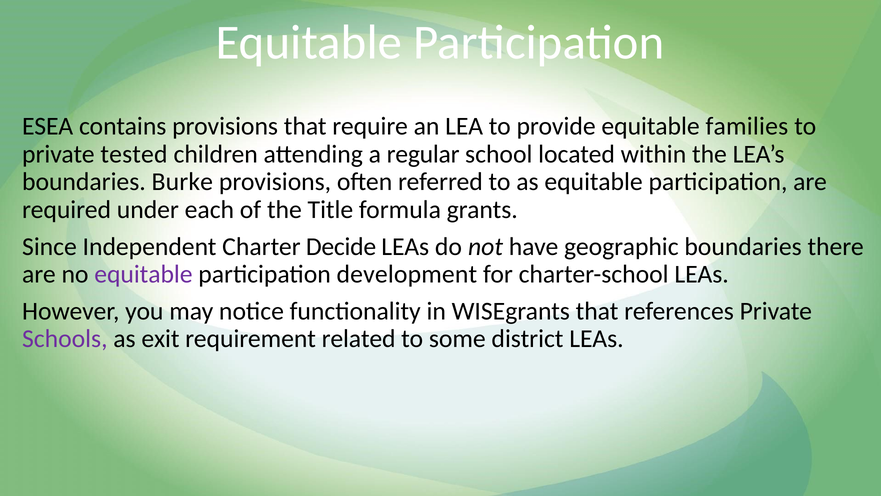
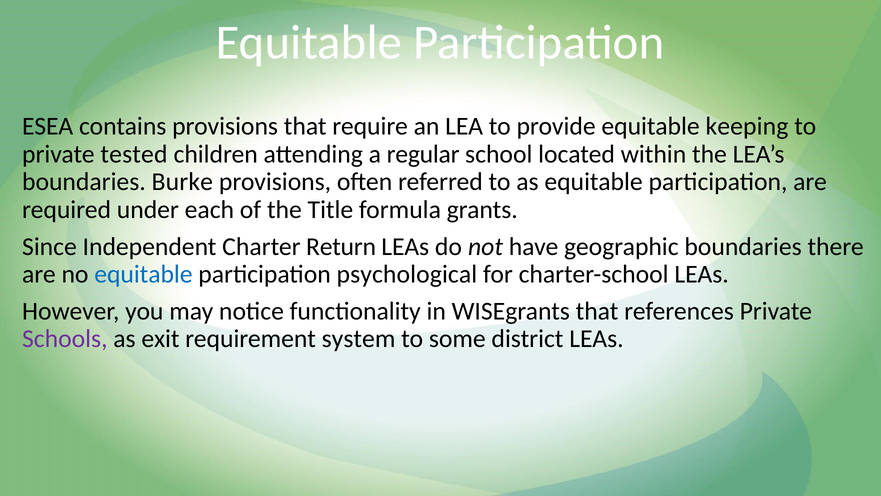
families: families -> keeping
Decide: Decide -> Return
equitable at (143, 274) colour: purple -> blue
development: development -> psychological
related: related -> system
